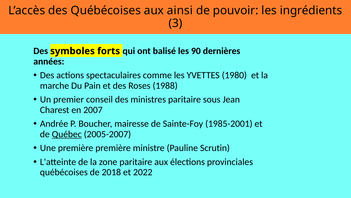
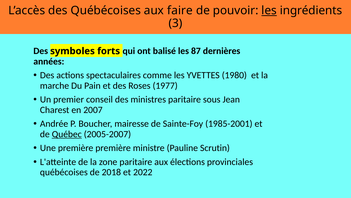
ainsi: ainsi -> faire
les at (269, 11) underline: none -> present
90: 90 -> 87
1988: 1988 -> 1977
